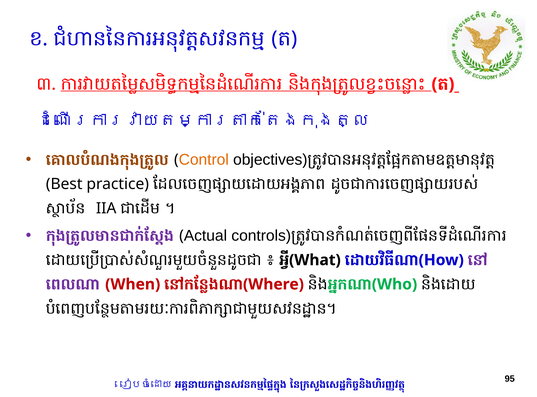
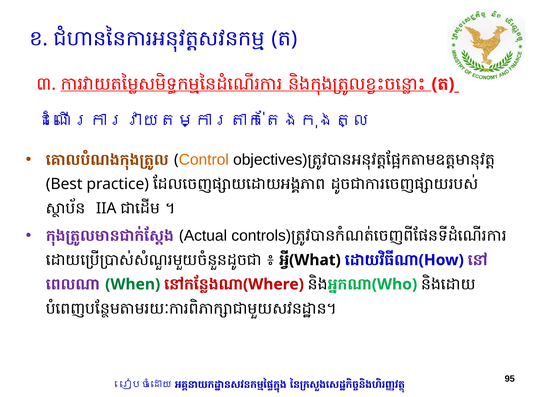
When colour: red -> green
